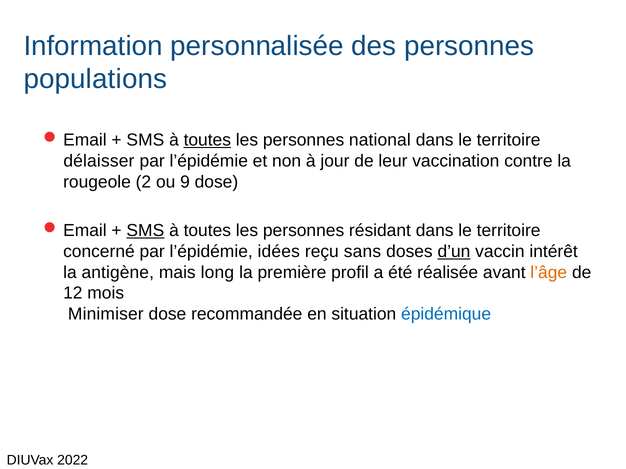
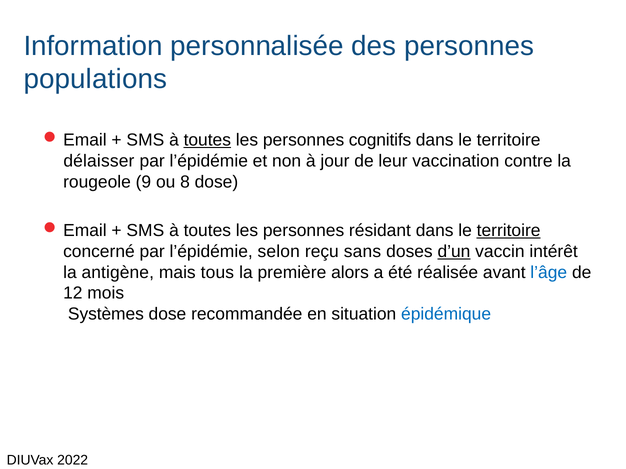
national: national -> cognitifs
2: 2 -> 9
9: 9 -> 8
SMS at (145, 231) underline: present -> none
territoire at (509, 231) underline: none -> present
idées: idées -> selon
long: long -> tous
profil: profil -> alors
l’âge colour: orange -> blue
Minimiser: Minimiser -> Systèmes
